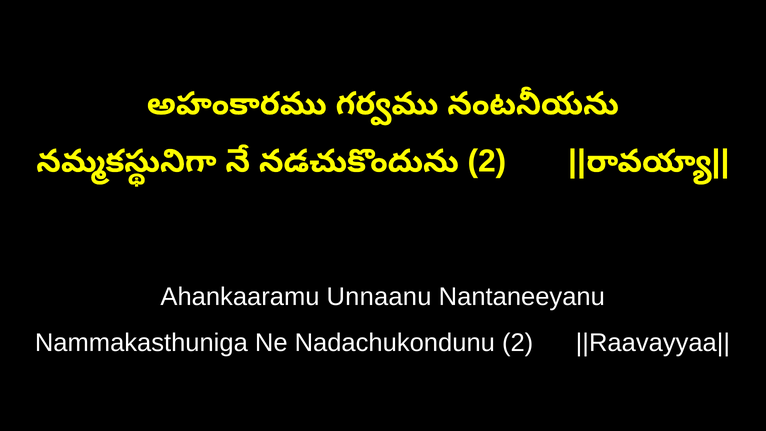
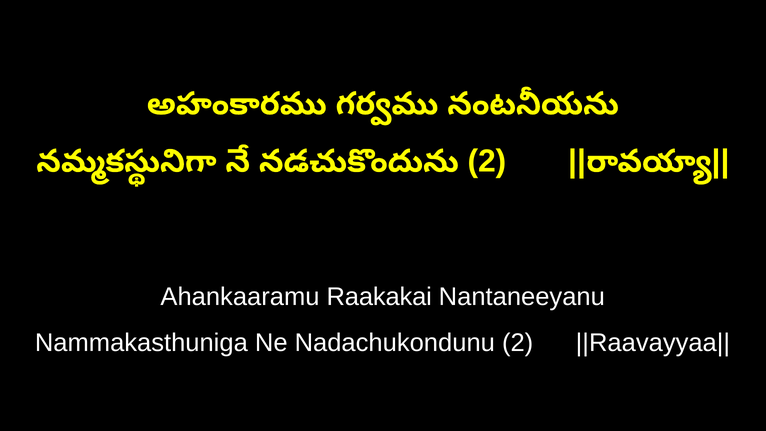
Unnaanu: Unnaanu -> Raakakai
